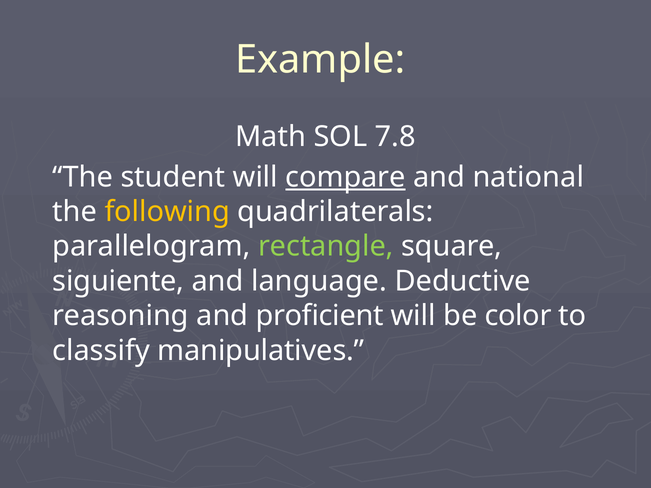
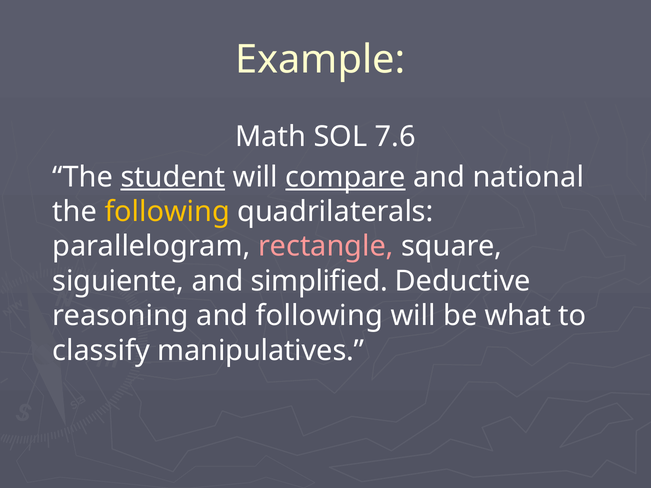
7.8: 7.8 -> 7.6
student underline: none -> present
rectangle colour: light green -> pink
language: language -> simplified
and proficient: proficient -> following
color: color -> what
